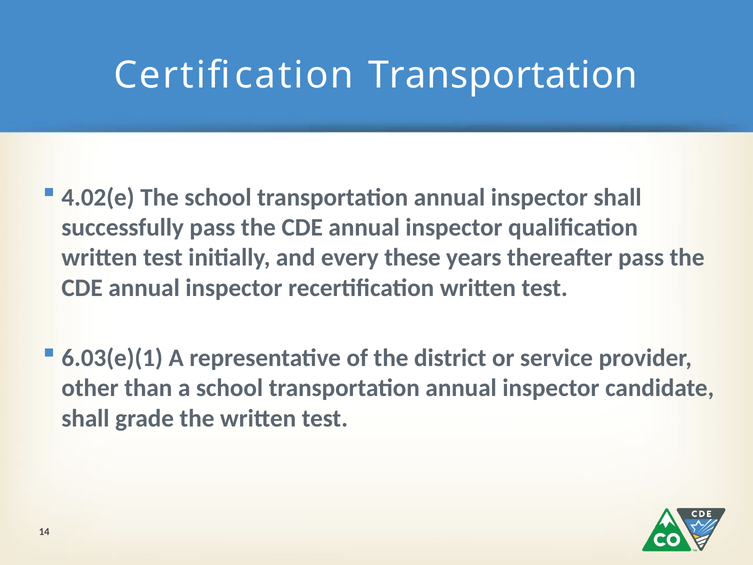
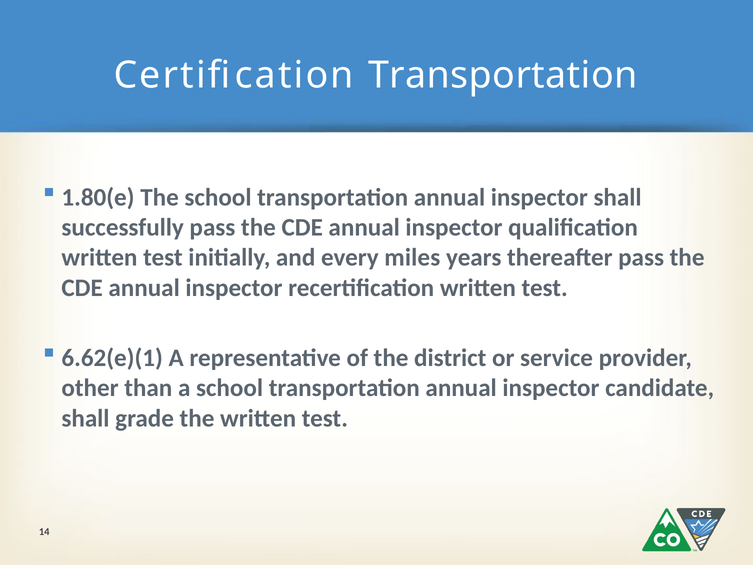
4.02(e: 4.02(e -> 1.80(e
these: these -> miles
6.03(e)(1: 6.03(e)(1 -> 6.62(e)(1
